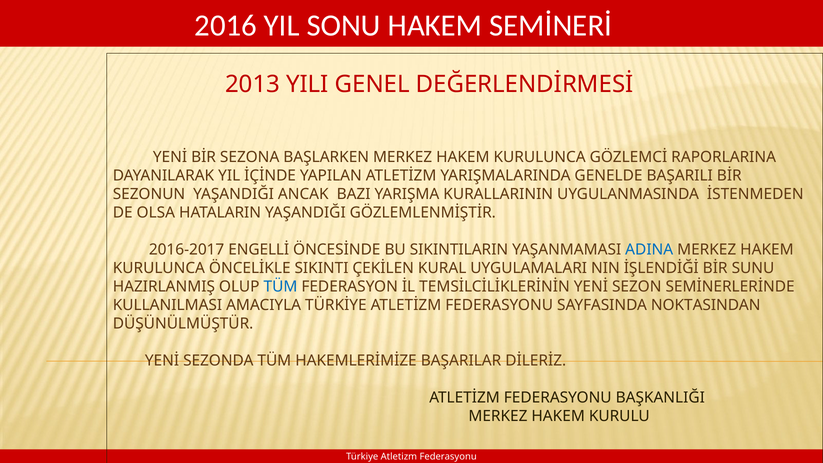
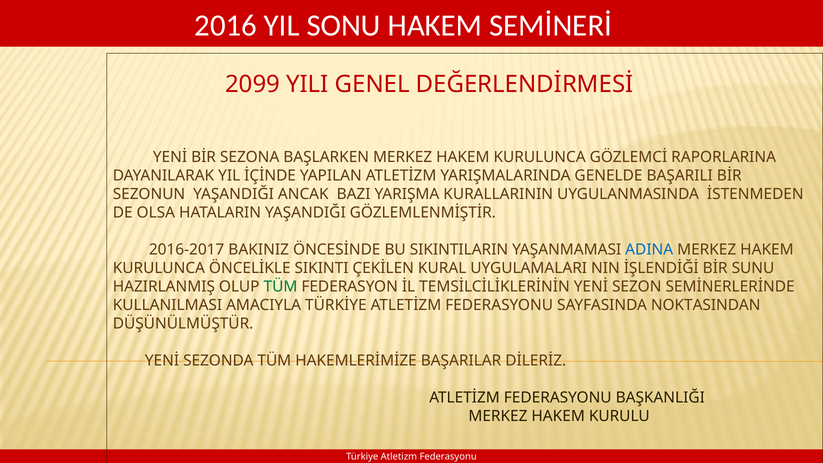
2013: 2013 -> 2099
ENGELLİ: ENGELLİ -> BAKINIZ
TÜM at (281, 287) colour: blue -> green
